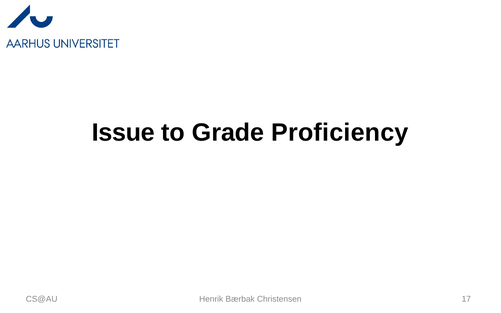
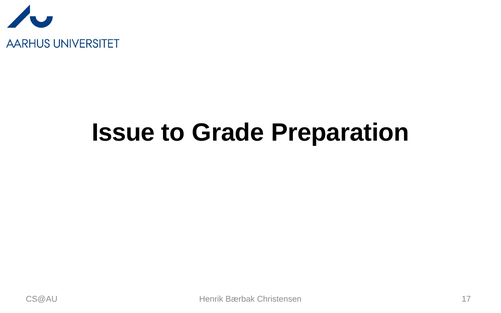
Proficiency: Proficiency -> Preparation
